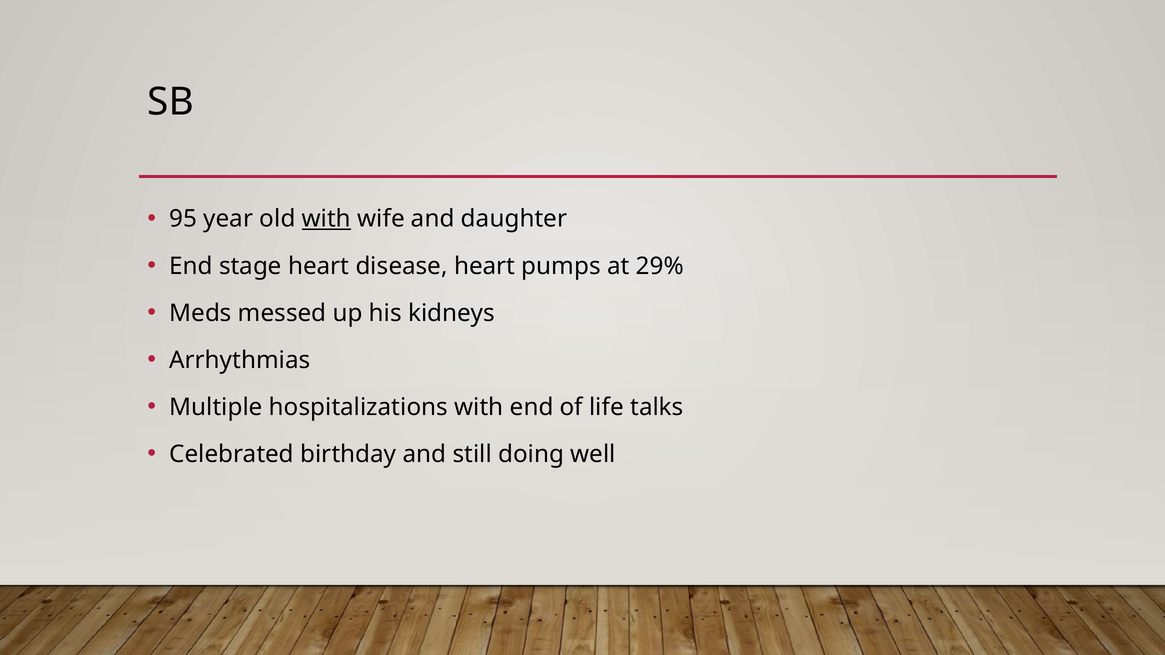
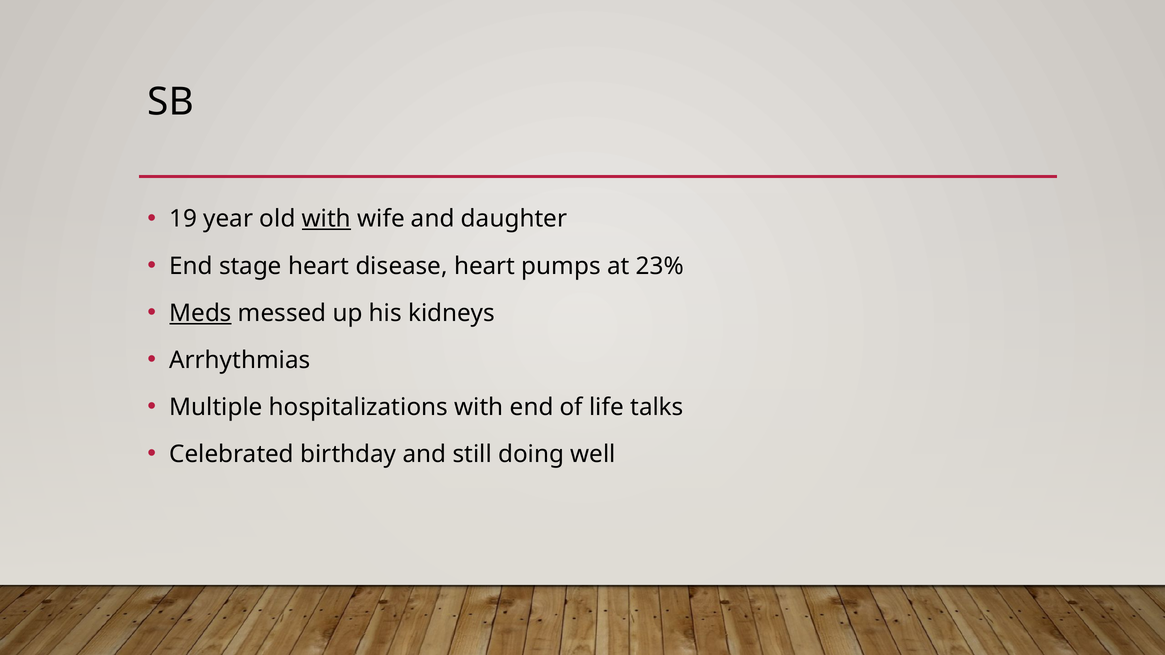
95: 95 -> 19
29%: 29% -> 23%
Meds underline: none -> present
